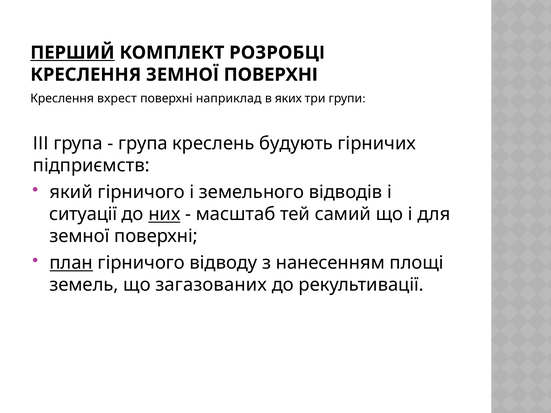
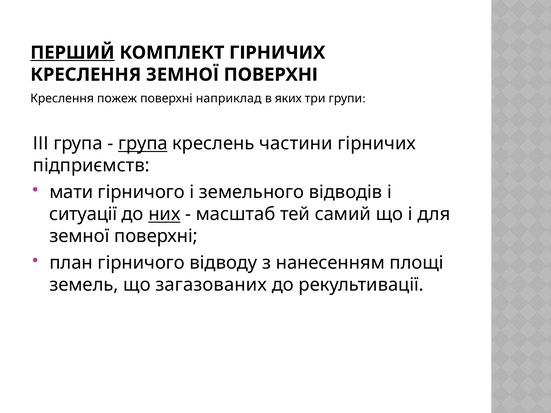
КОМПЛЕКТ РОЗРОБЦІ: РОЗРОБЦІ -> ГІРНИЧИХ
вхрест: вхрест -> пожеж
група at (143, 144) underline: none -> present
будують: будують -> частини
який: який -> мати
план underline: present -> none
